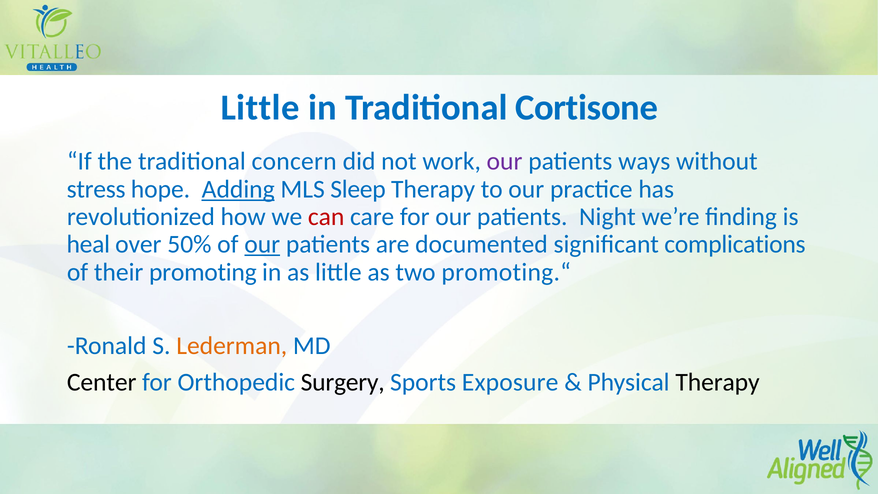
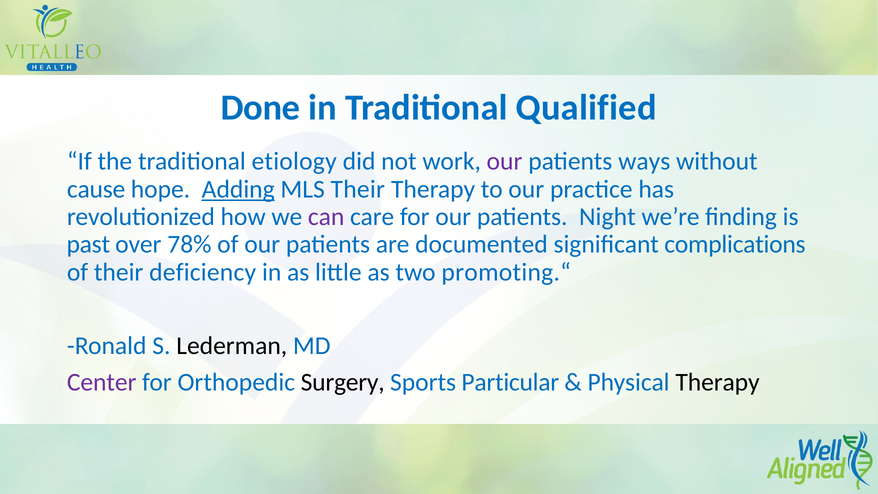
Little at (260, 108): Little -> Done
Cortisone: Cortisone -> Qualified
concern: concern -> etiology
stress: stress -> cause
MLS Sleep: Sleep -> Their
can colour: red -> purple
heal: heal -> past
50%: 50% -> 78%
our at (262, 244) underline: present -> none
promoting: promoting -> deficiency
Lederman colour: orange -> black
Center colour: black -> purple
Exposure: Exposure -> Particular
